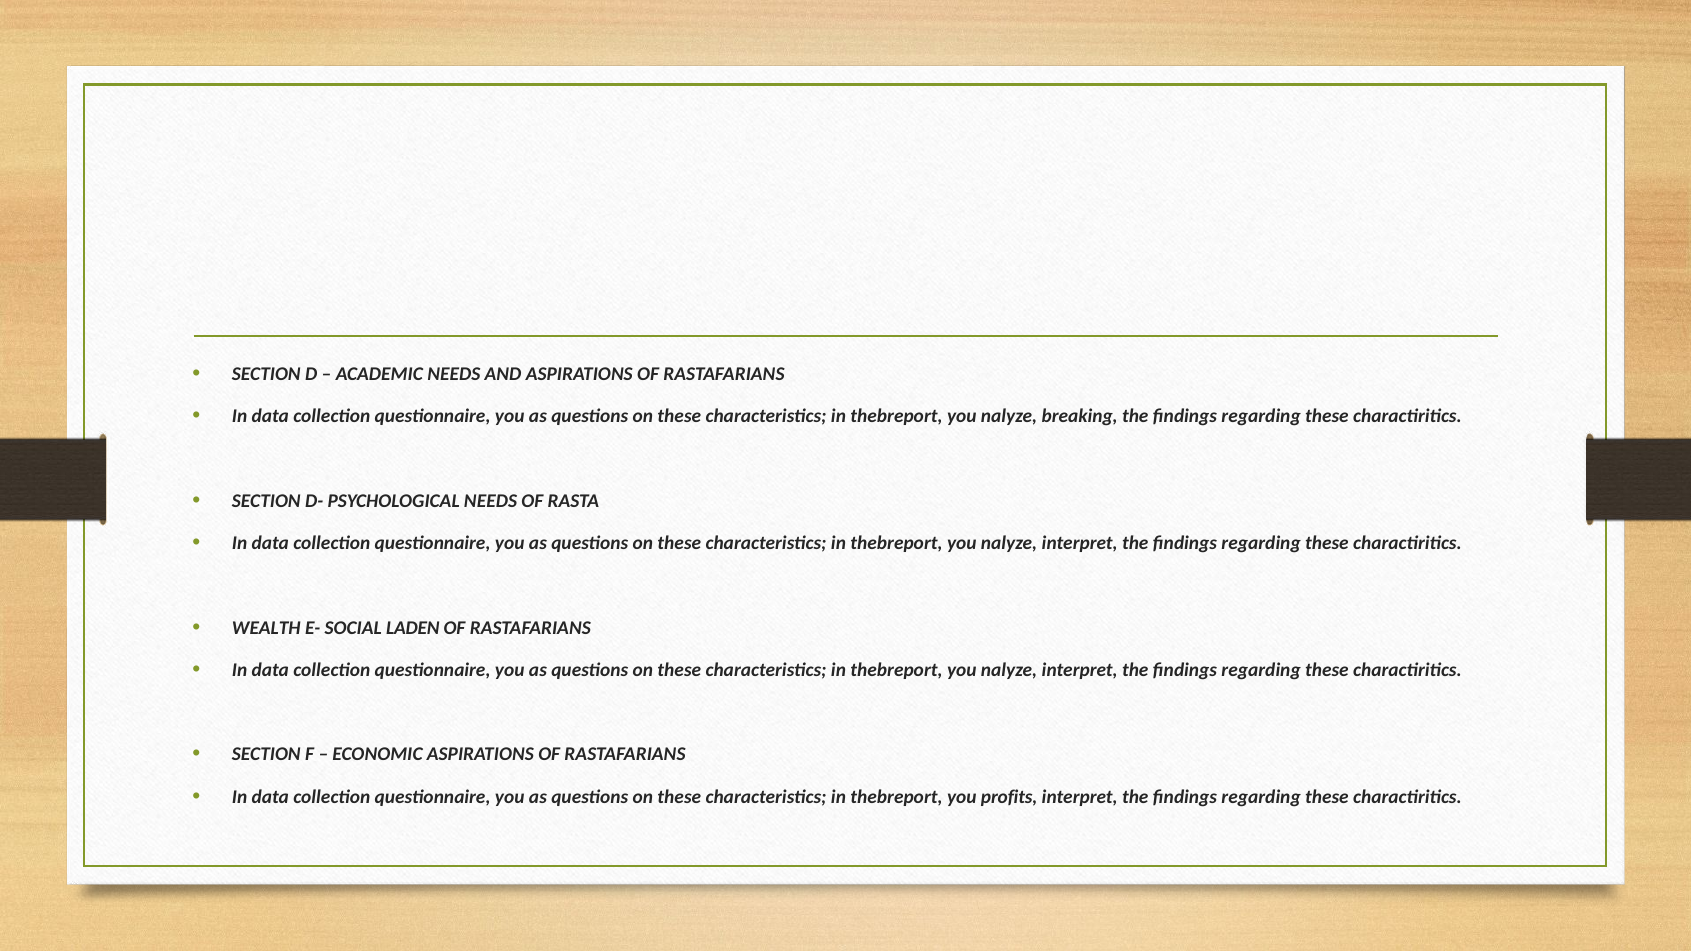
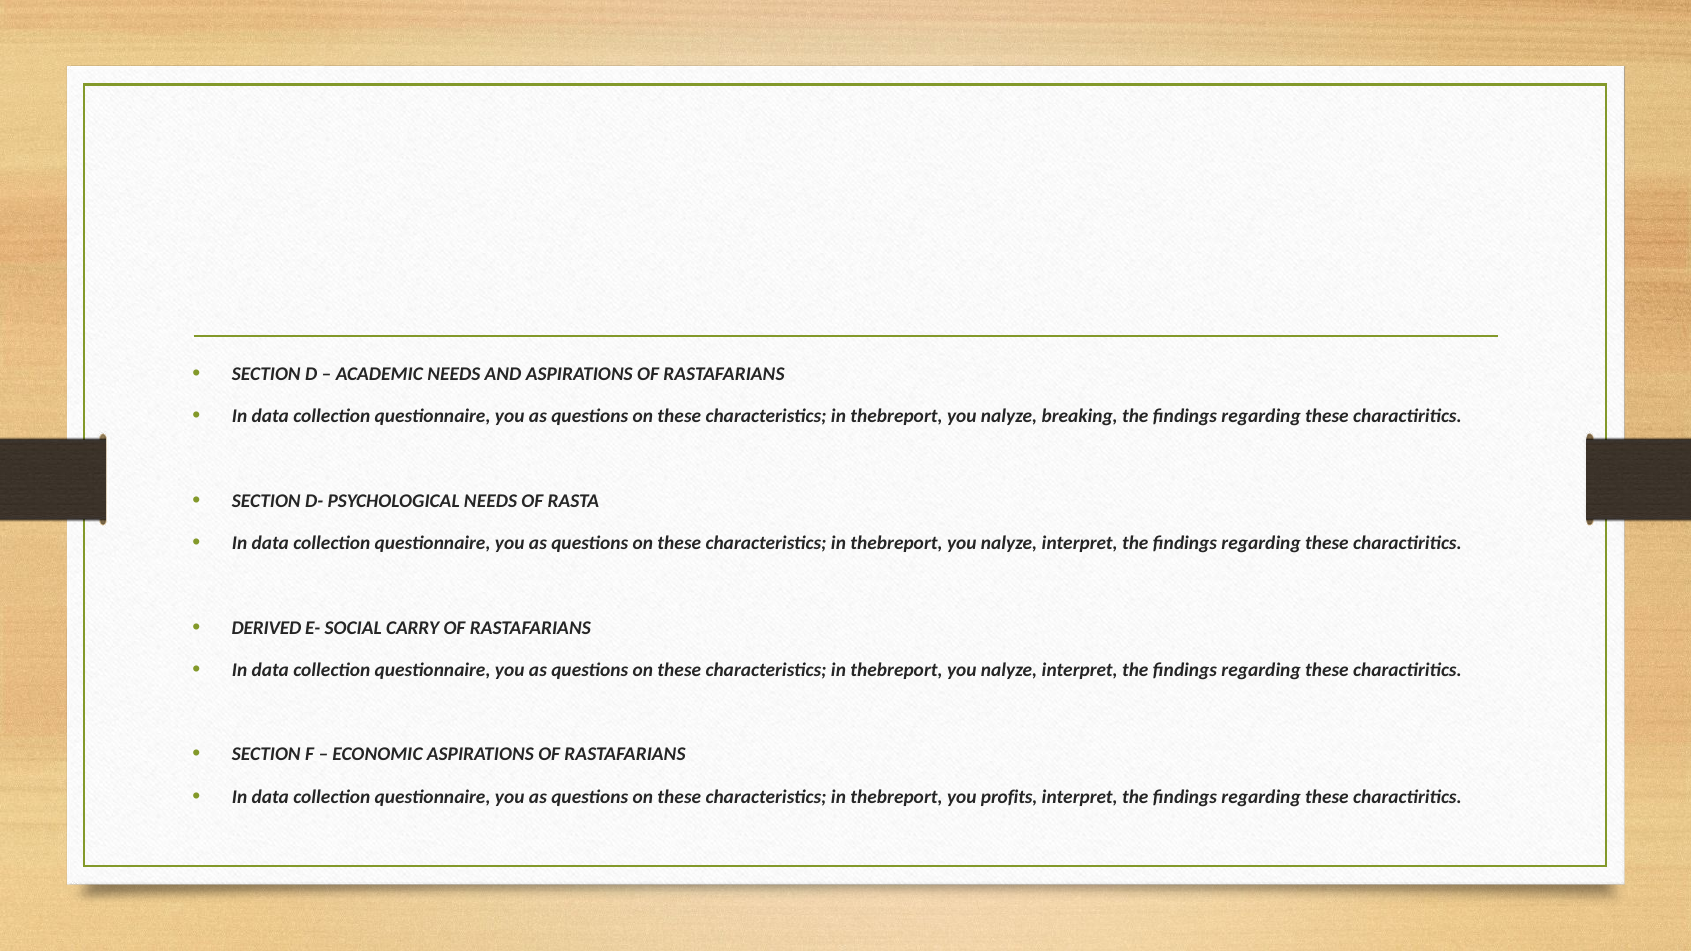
WEALTH: WEALTH -> DERIVED
LADEN: LADEN -> CARRY
